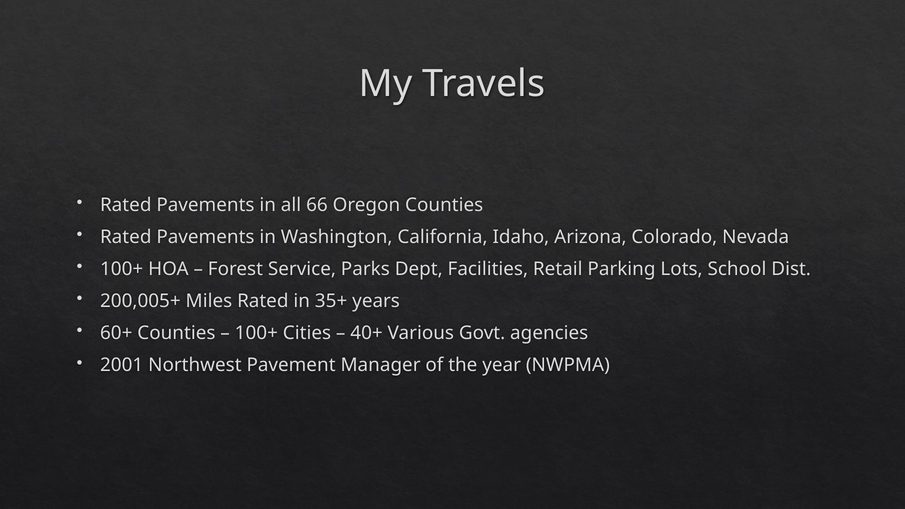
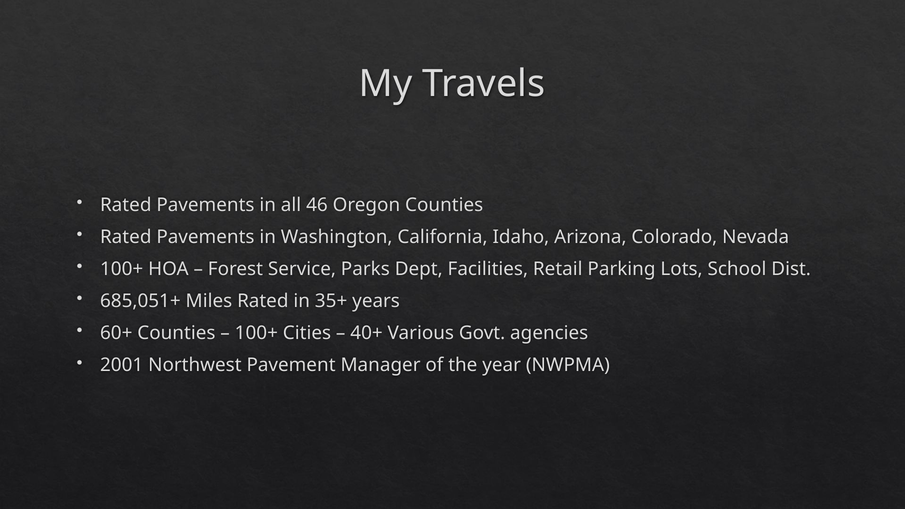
66: 66 -> 46
200,005+: 200,005+ -> 685,051+
